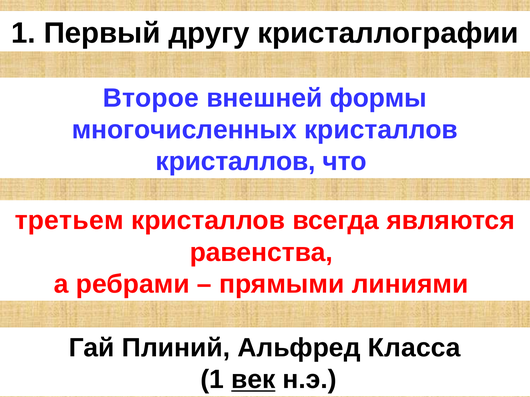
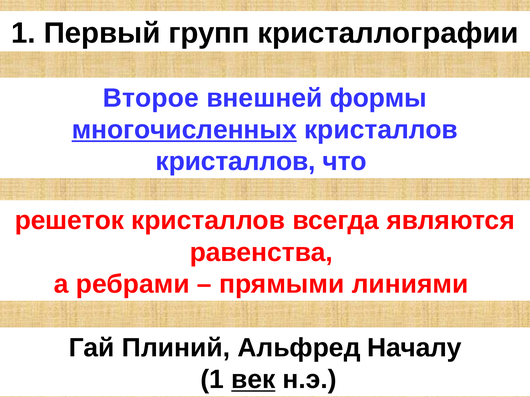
другу: другу -> групп
многочисленных underline: none -> present
третьем: третьем -> решеток
Класса: Класса -> Началу
